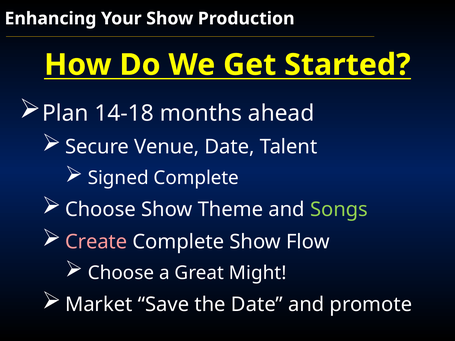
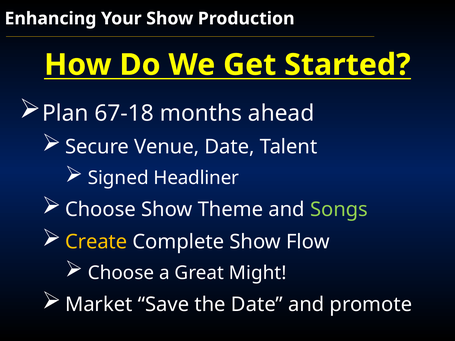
14-18: 14-18 -> 67-18
Signed Complete: Complete -> Headliner
Create colour: pink -> yellow
